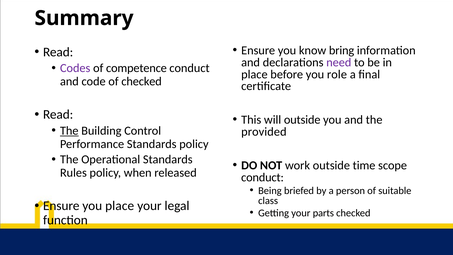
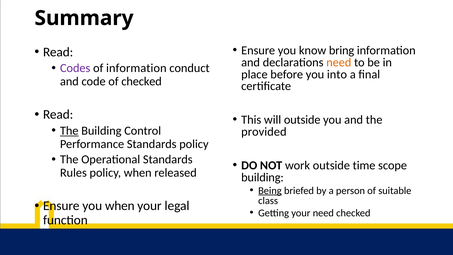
need at (339, 62) colour: purple -> orange
of competence: competence -> information
role: role -> into
conduct at (262, 177): conduct -> building
Being underline: none -> present
you place: place -> when
your parts: parts -> need
